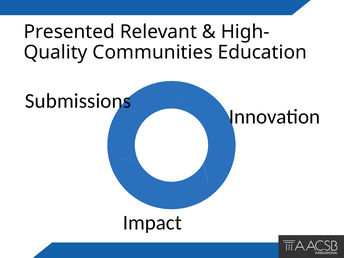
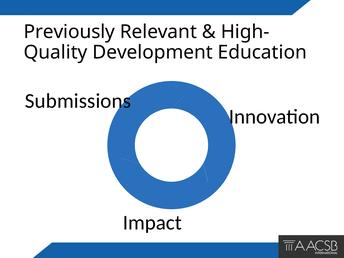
Presented: Presented -> Previously
Communities: Communities -> Development
